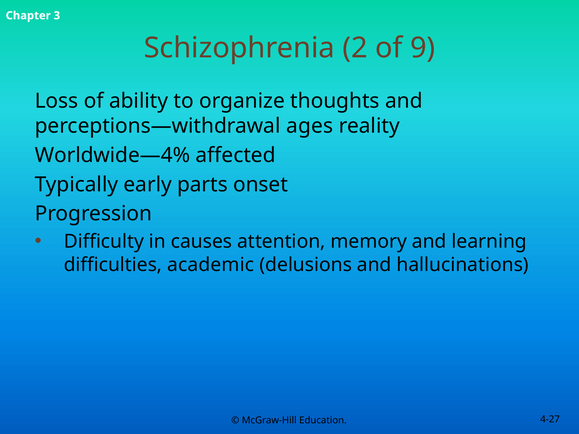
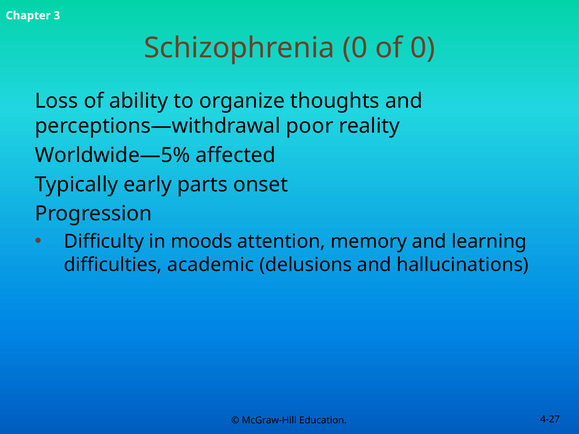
Schizophrenia 2: 2 -> 0
of 9: 9 -> 0
ages: ages -> poor
Worldwide—4%: Worldwide—4% -> Worldwide—5%
causes: causes -> moods
